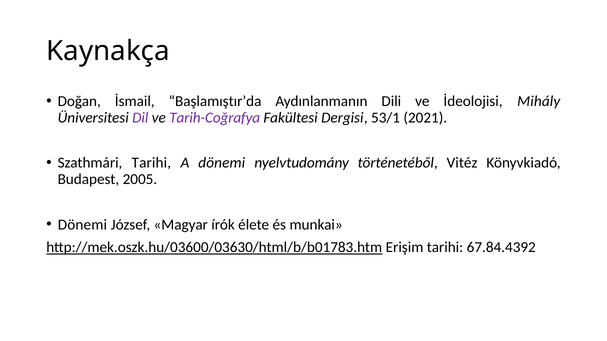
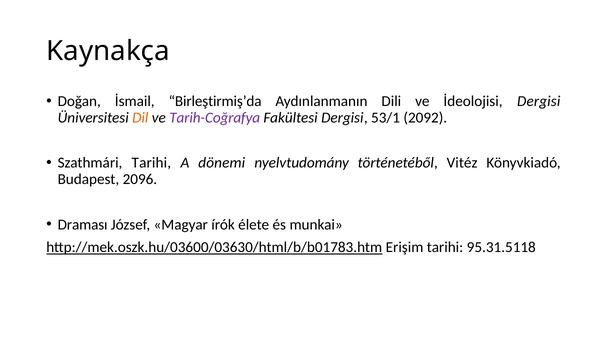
Başlamıştır’da: Başlamıştır’da -> Birleştirmiş’da
İdeolojisi Mihály: Mihály -> Dergisi
Dil colour: purple -> orange
2021: 2021 -> 2092
2005: 2005 -> 2096
Dönemi at (82, 225): Dönemi -> Draması
67.84.4392: 67.84.4392 -> 95.31.5118
